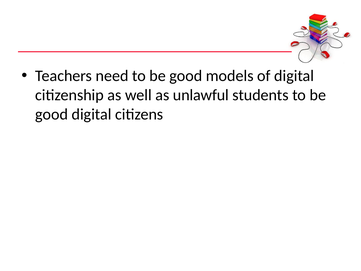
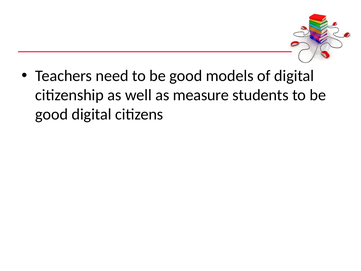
unlawful: unlawful -> measure
